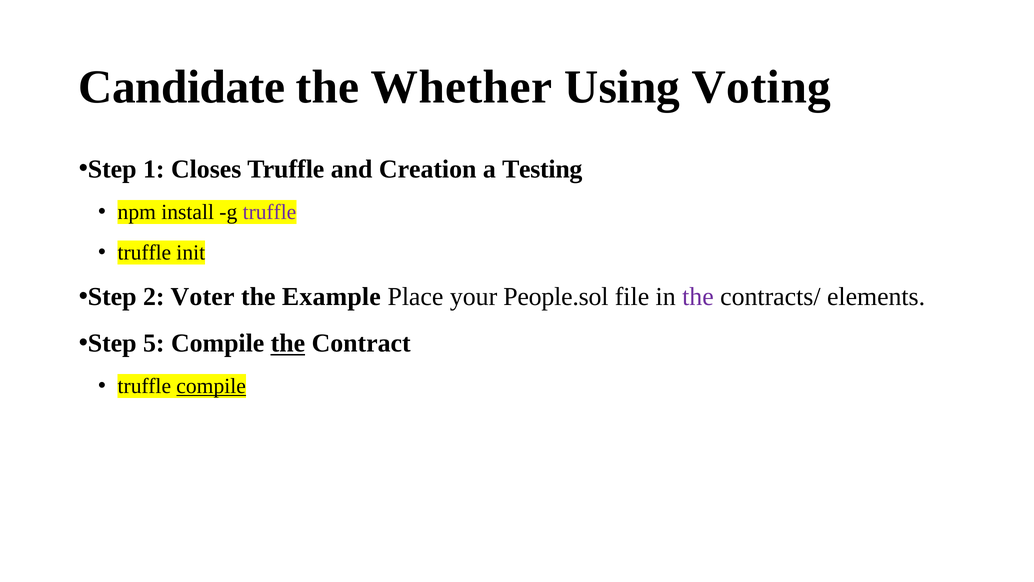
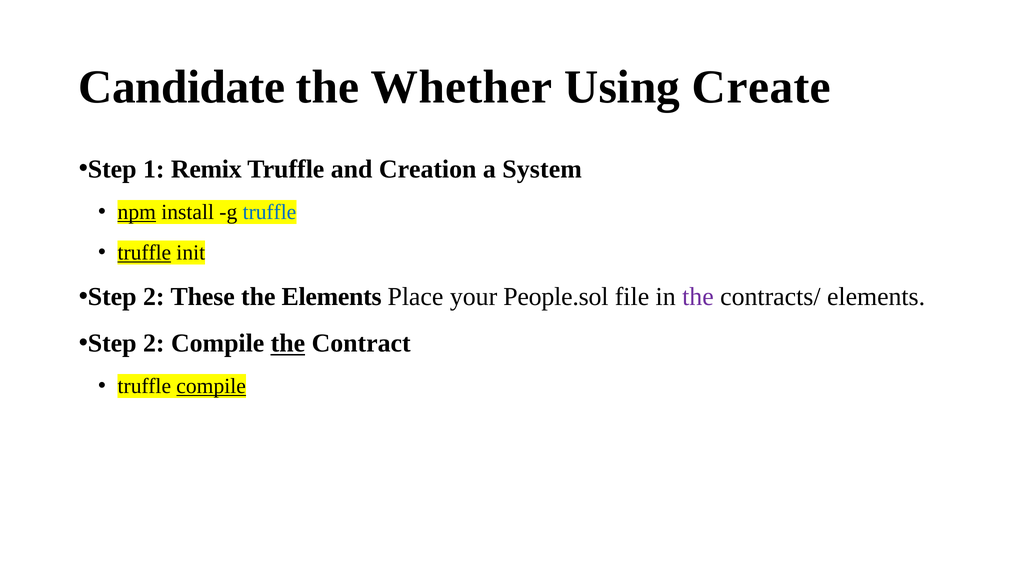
Voting: Voting -> Create
Closes: Closes -> Remix
Testing: Testing -> System
npm underline: none -> present
truffle at (269, 212) colour: purple -> blue
truffle at (144, 253) underline: none -> present
Voter: Voter -> These
the Example: Example -> Elements
5 at (154, 343): 5 -> 2
